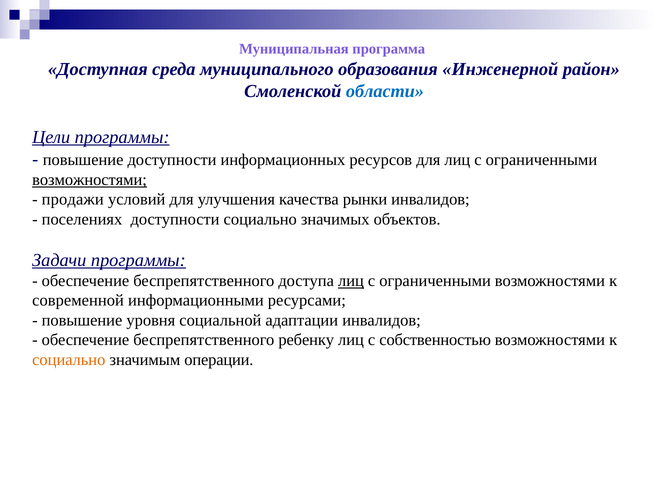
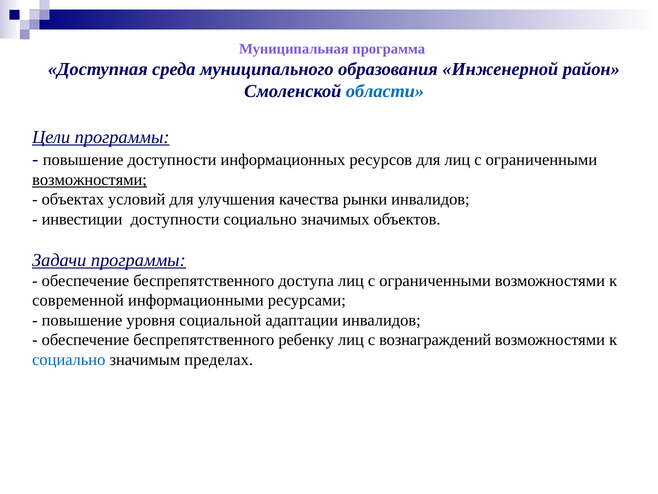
продажи: продажи -> объектах
поселениях: поселениях -> инвестиции
лиц at (351, 280) underline: present -> none
собственностью: собственностью -> вознаграждений
социально at (69, 359) colour: orange -> blue
операции: операции -> пределах
